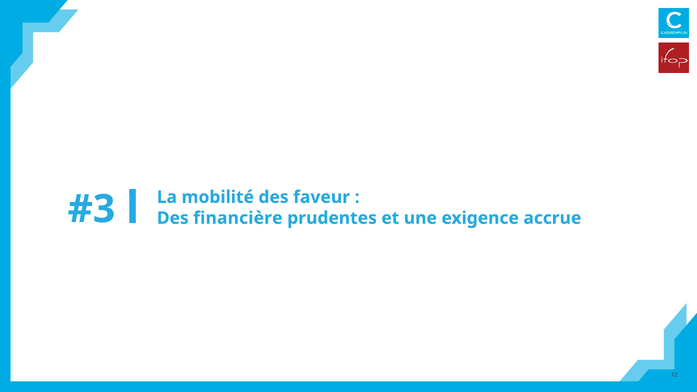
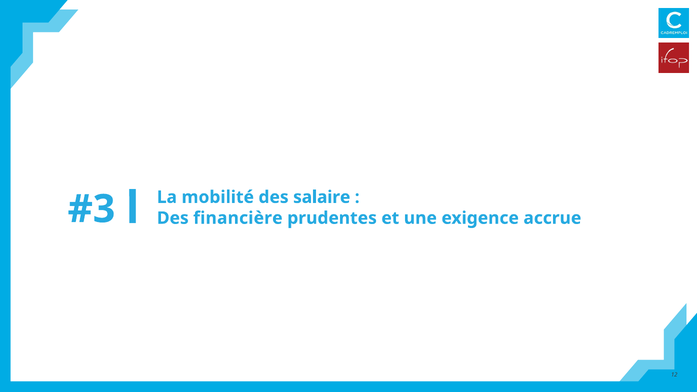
faveur: faveur -> salaire
